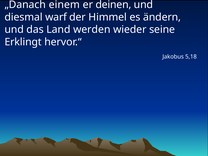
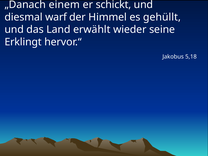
deinen: deinen -> schickt
ändern: ändern -> gehüllt
werden: werden -> erwählt
